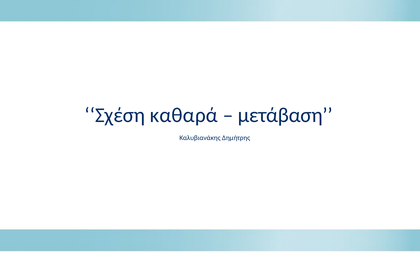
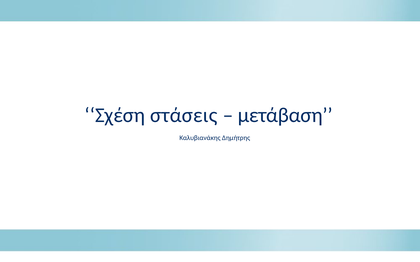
καθαρά: καθαρά -> στάσεις
